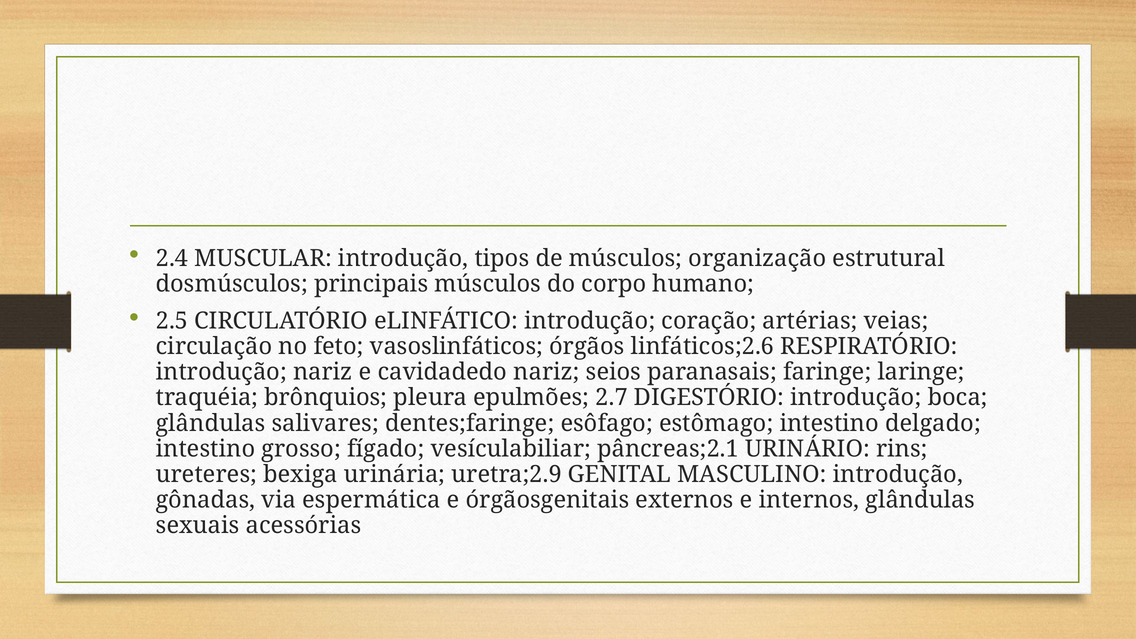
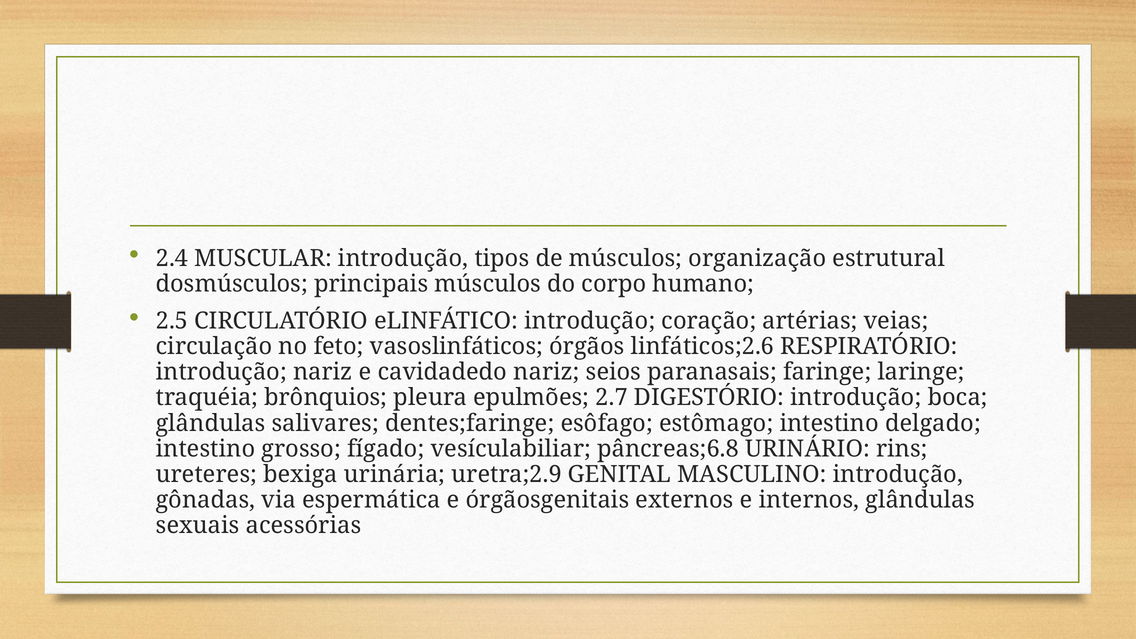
pâncreas;2.1: pâncreas;2.1 -> pâncreas;6.8
